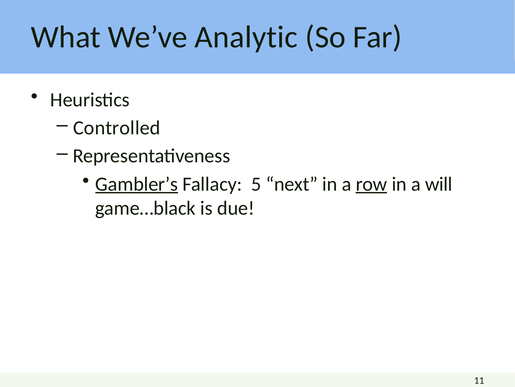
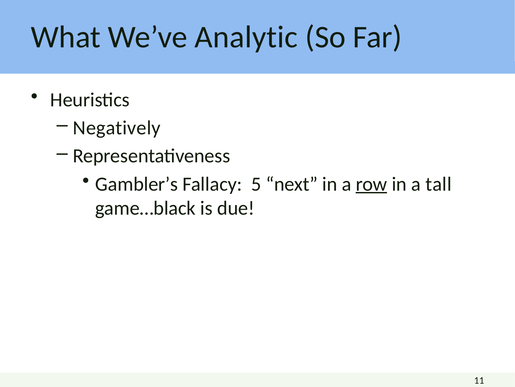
Controlled: Controlled -> Negatively
Gambler’s underline: present -> none
will: will -> tall
